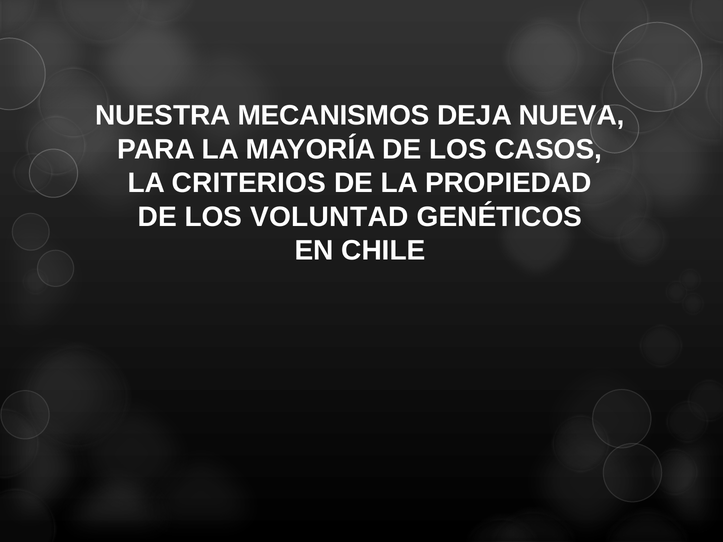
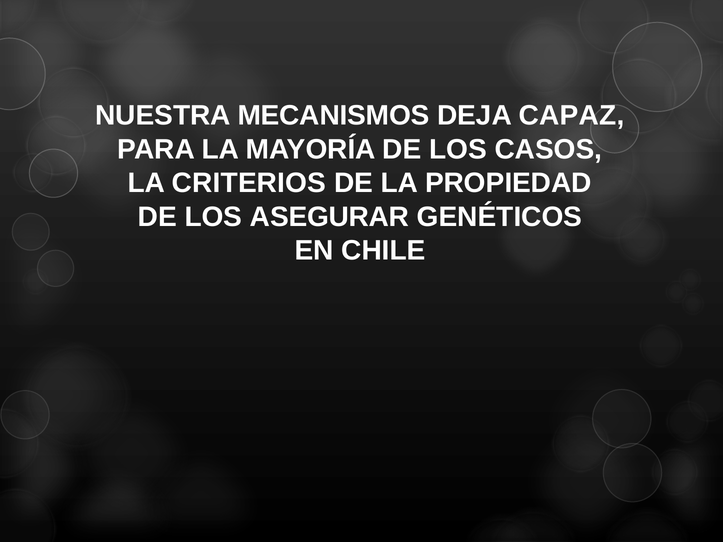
NUEVA: NUEVA -> CAPAZ
VOLUNTAD: VOLUNTAD -> ASEGURAR
